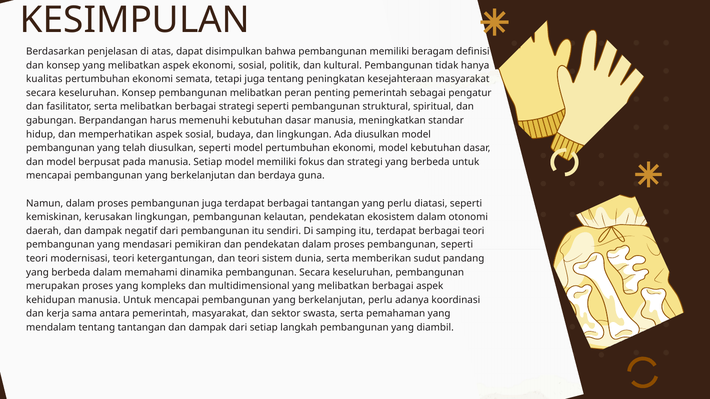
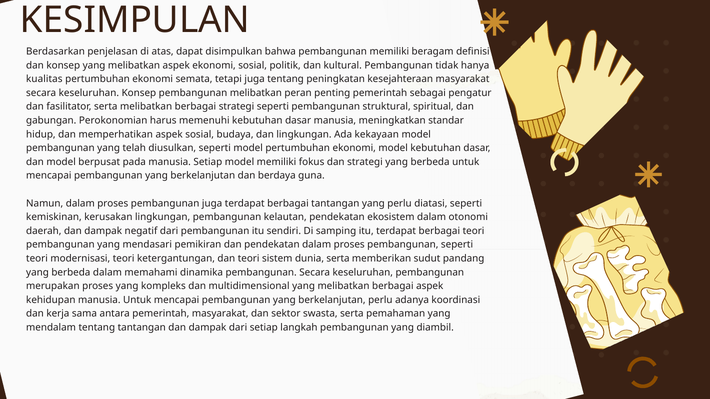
Berpandangan: Berpandangan -> Perokonomian
Ada diusulkan: diusulkan -> kekayaan
